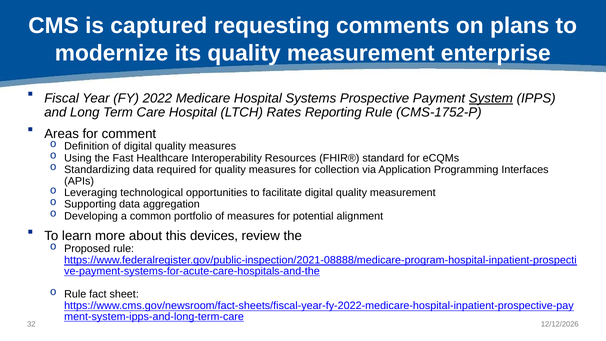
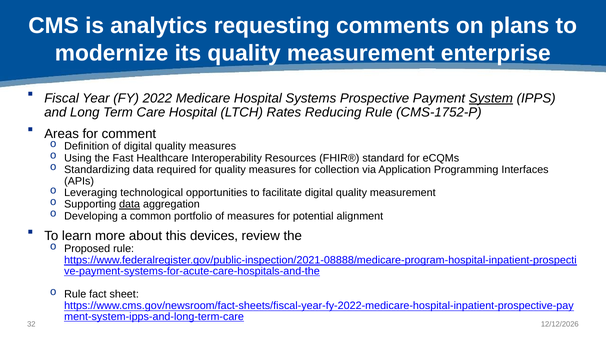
captured: captured -> analytics
Reporting: Reporting -> Reducing
data at (130, 204) underline: none -> present
